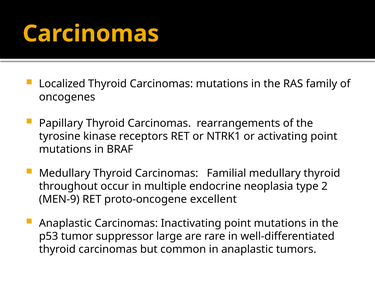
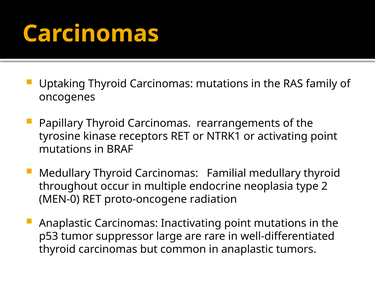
Localized: Localized -> Uptaking
MEN-9: MEN-9 -> MEN-0
excellent: excellent -> radiation
